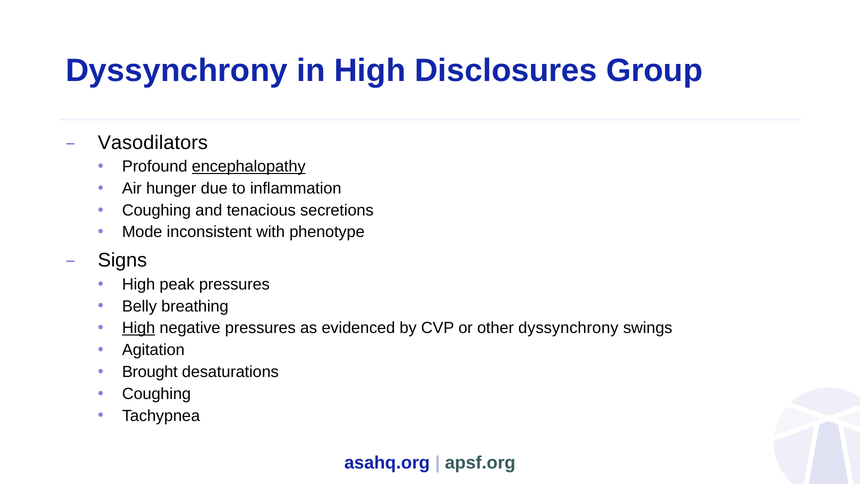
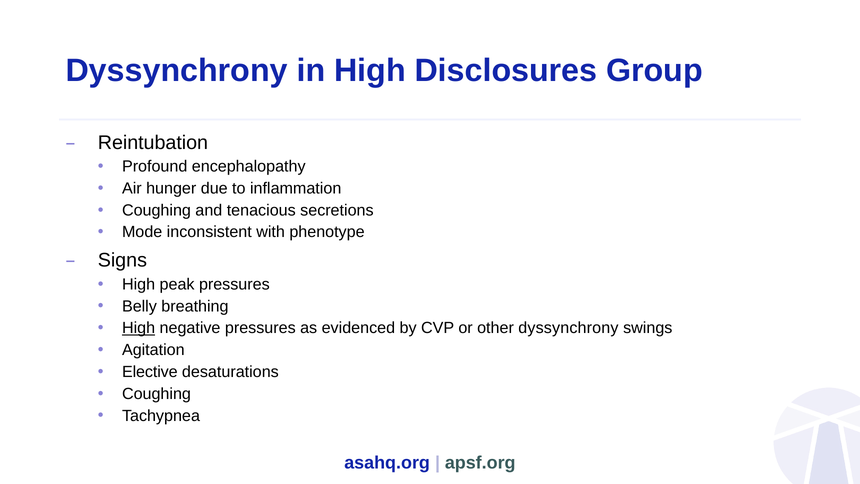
Vasodilators: Vasodilators -> Reintubation
encephalopathy underline: present -> none
Brought: Brought -> Elective
